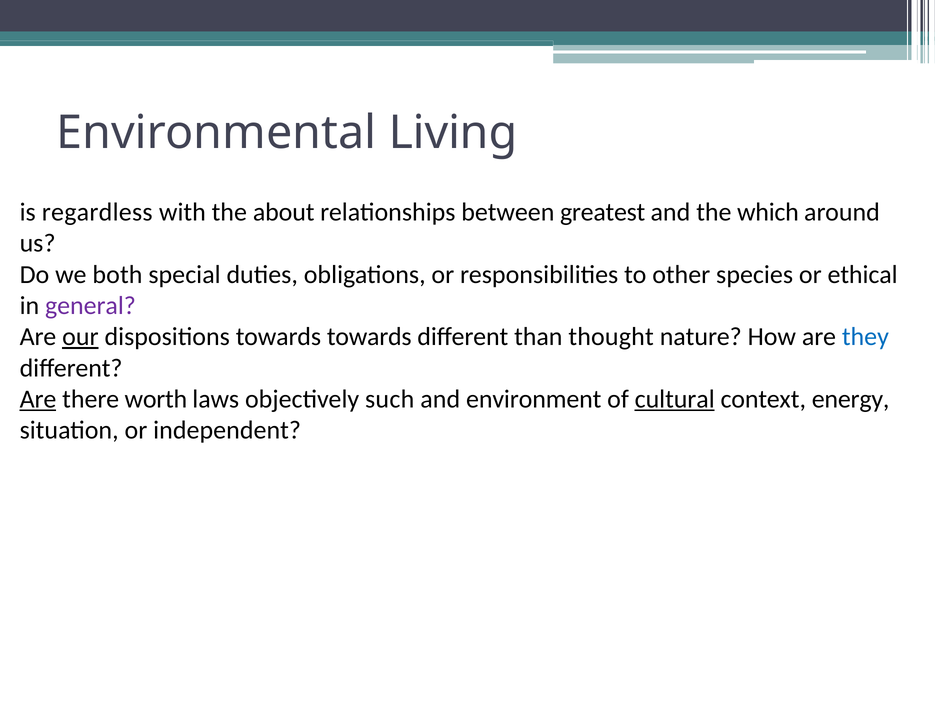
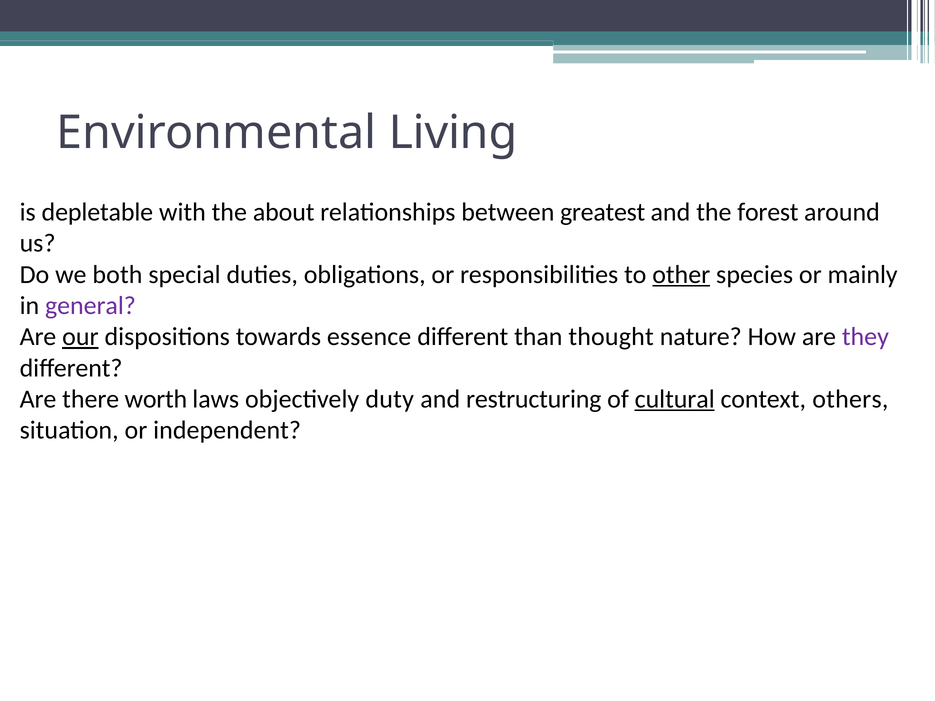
regardless: regardless -> depletable
which: which -> forest
other underline: none -> present
ethical: ethical -> mainly
towards towards: towards -> essence
they colour: blue -> purple
Are at (38, 399) underline: present -> none
such: such -> duty
environment: environment -> restructuring
energy: energy -> others
